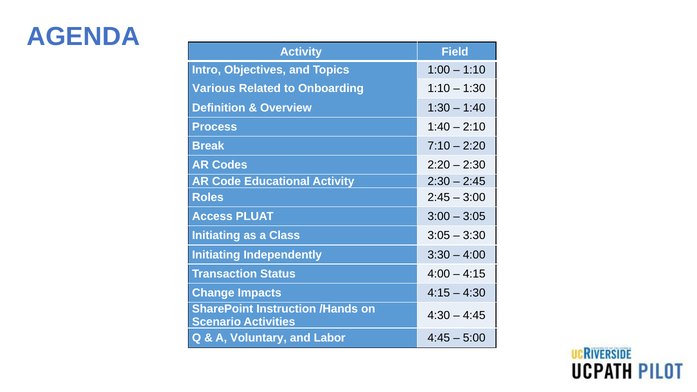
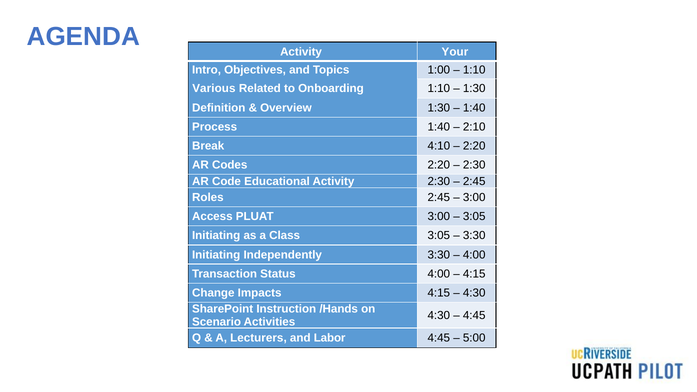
Field: Field -> Your
7:10: 7:10 -> 4:10
Voluntary: Voluntary -> Lecturers
